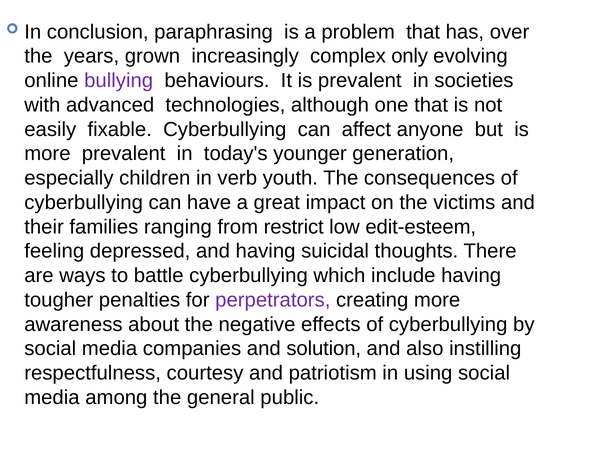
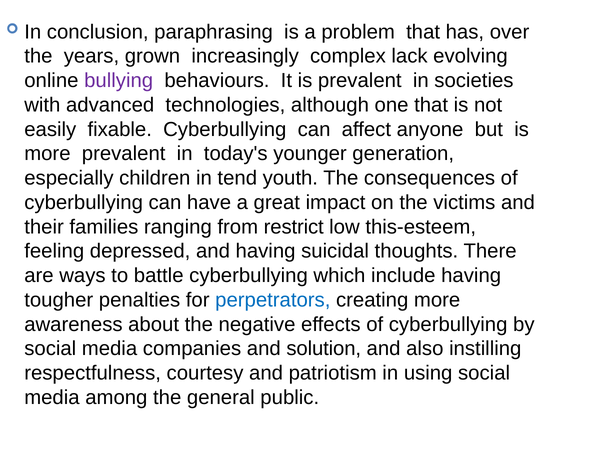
only: only -> lack
verb: verb -> tend
edit-esteem: edit-esteem -> this-esteem
perpetrators colour: purple -> blue
